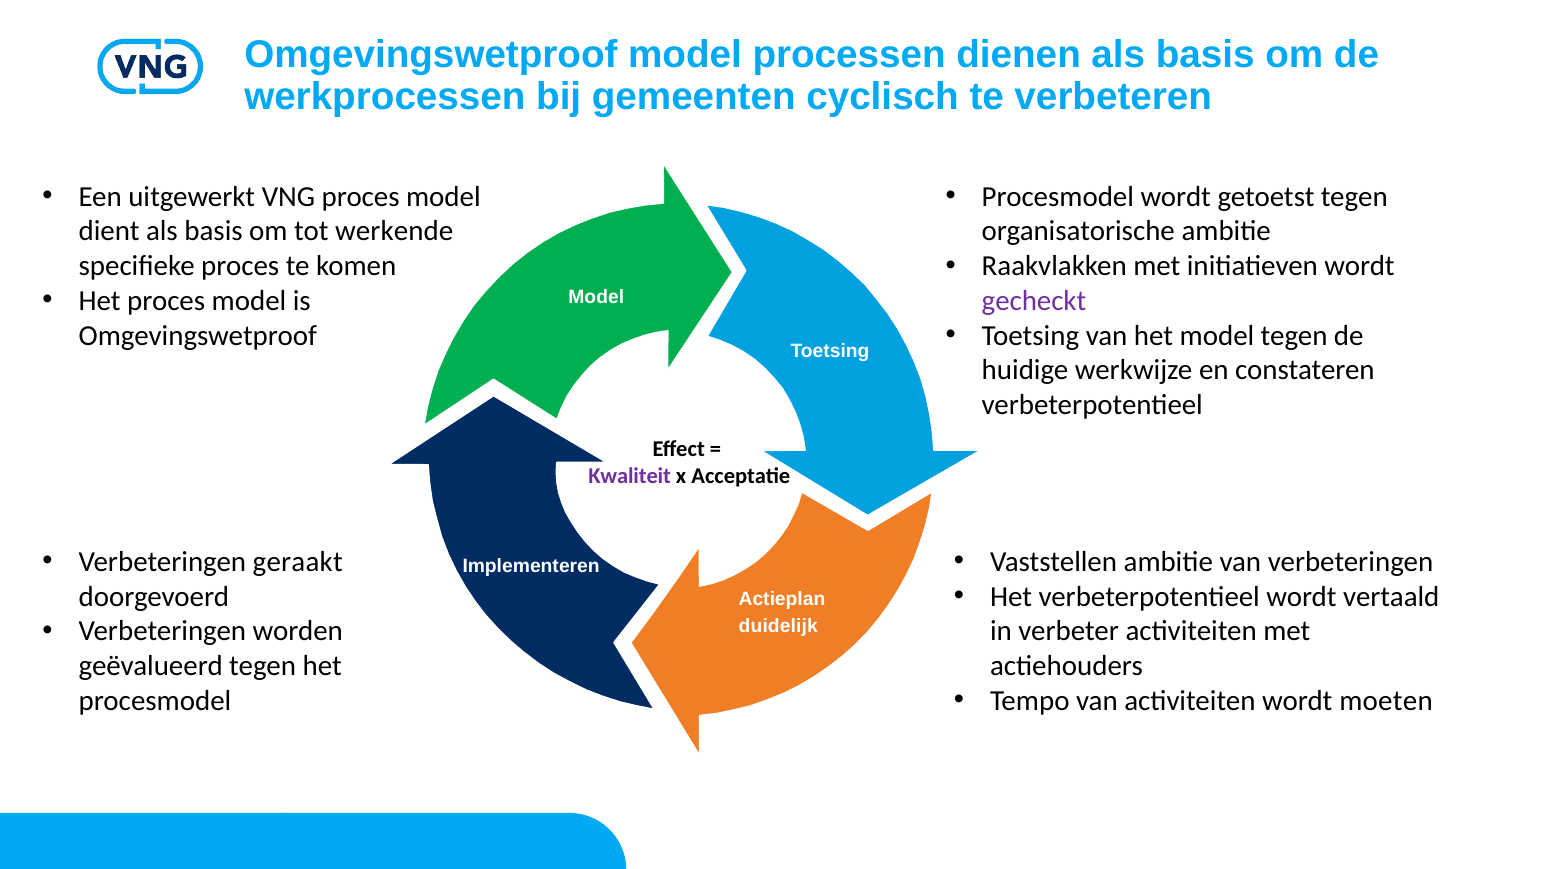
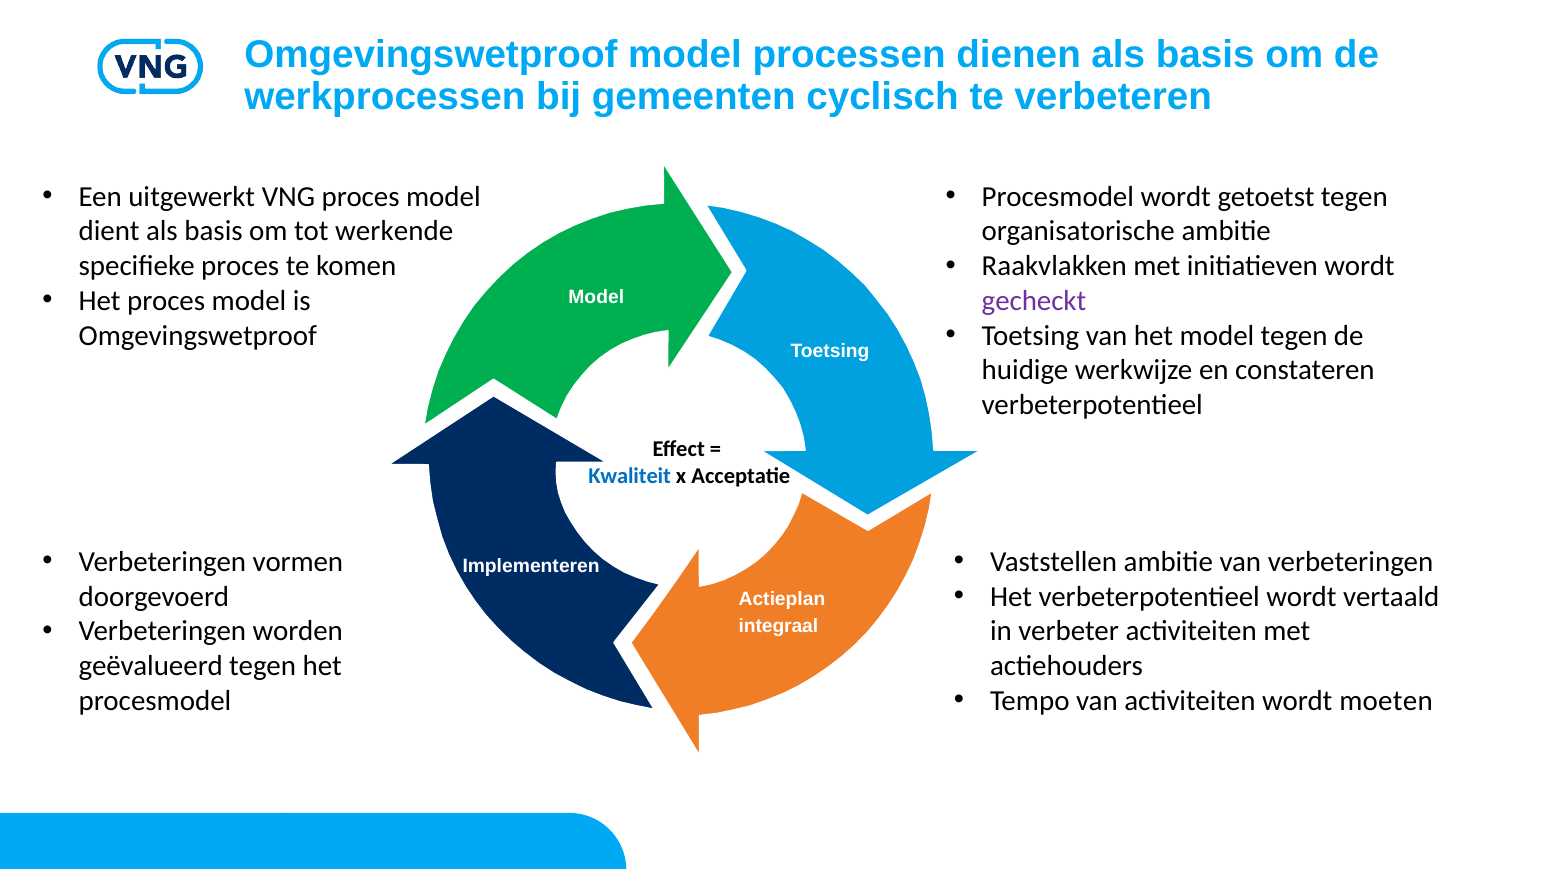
Kwaliteit colour: purple -> blue
geraakt: geraakt -> vormen
duidelijk: duidelijk -> integraal
